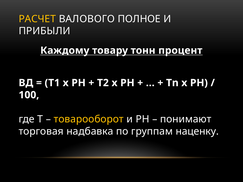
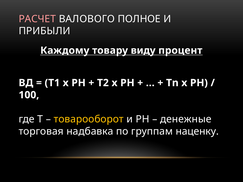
РАСЧЕТ colour: yellow -> pink
тонн: тонн -> виду
понимают: понимают -> денежные
